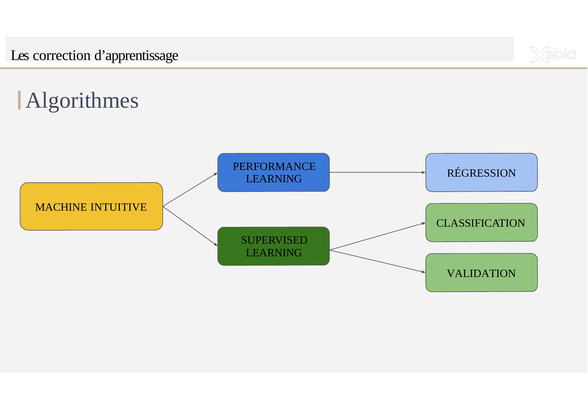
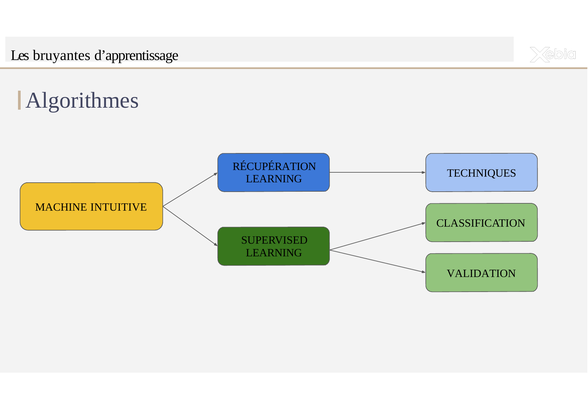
correction: correction -> bruyantes
PERFORMANCE: PERFORMANCE -> RÉCUPÉRATION
RÉGRESSION: RÉGRESSION -> TECHNIQUES
